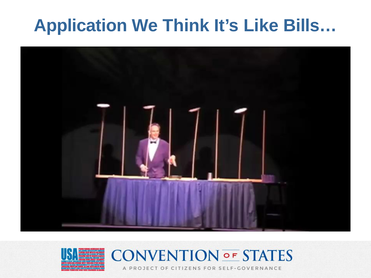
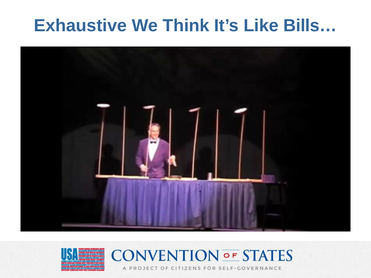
Application: Application -> Exhaustive
